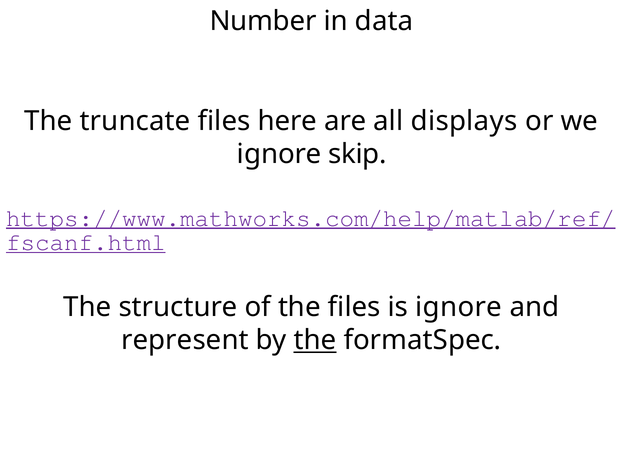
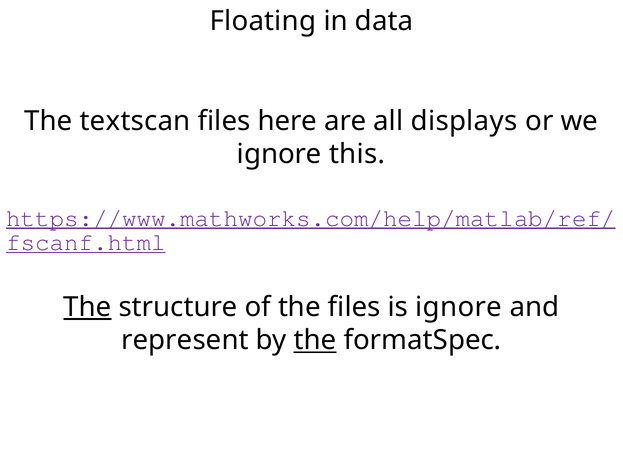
Number: Number -> Floating
truncate: truncate -> textscan
skip: skip -> this
The at (87, 307) underline: none -> present
